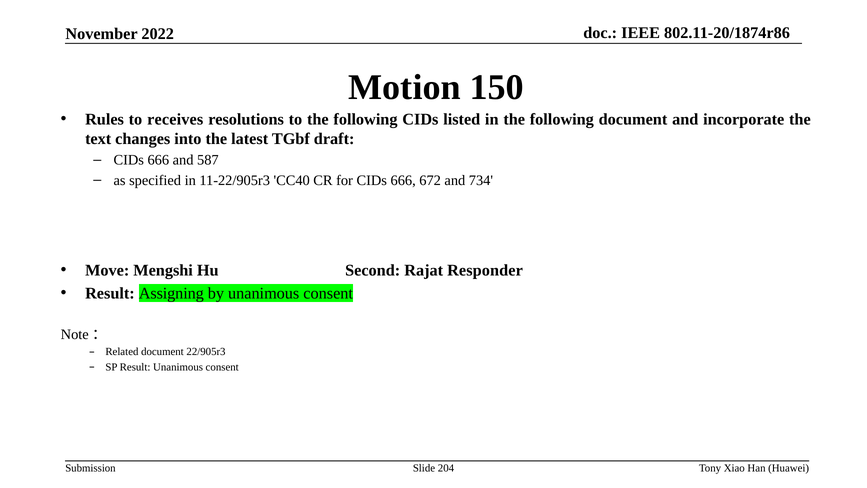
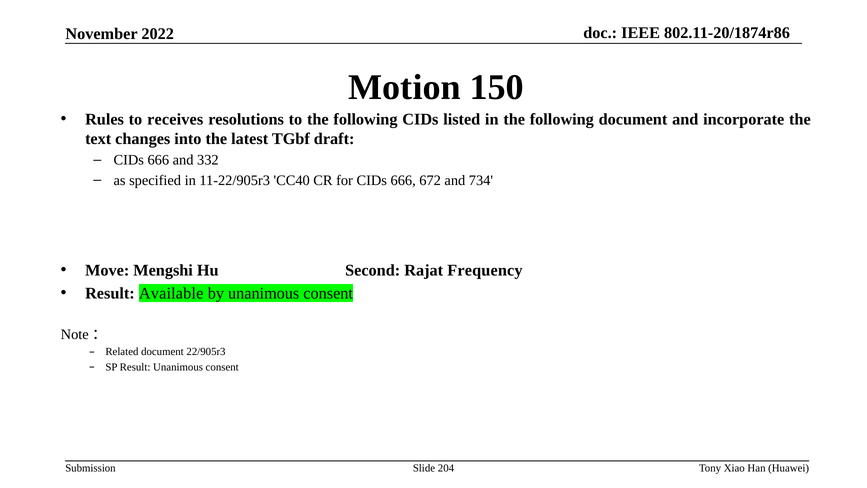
587: 587 -> 332
Responder: Responder -> Frequency
Assigning: Assigning -> Available
